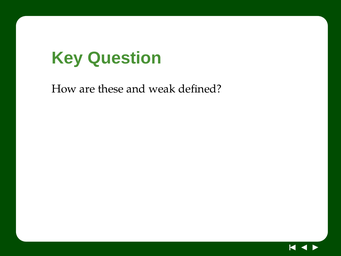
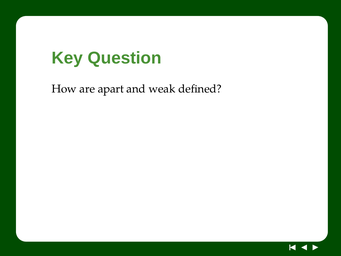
these: these -> apart
